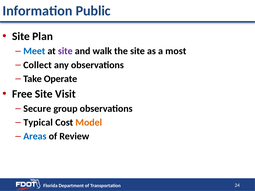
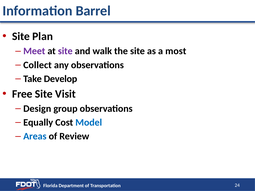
Public: Public -> Barrel
Meet colour: blue -> purple
Operate: Operate -> Develop
Secure: Secure -> Design
Typical: Typical -> Equally
Model colour: orange -> blue
